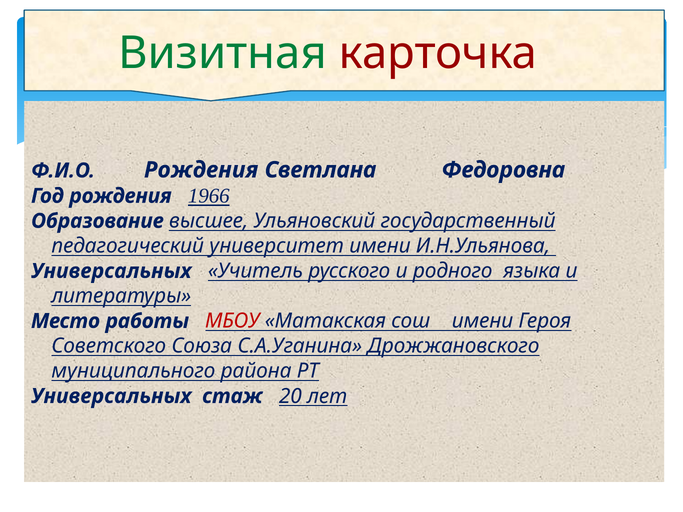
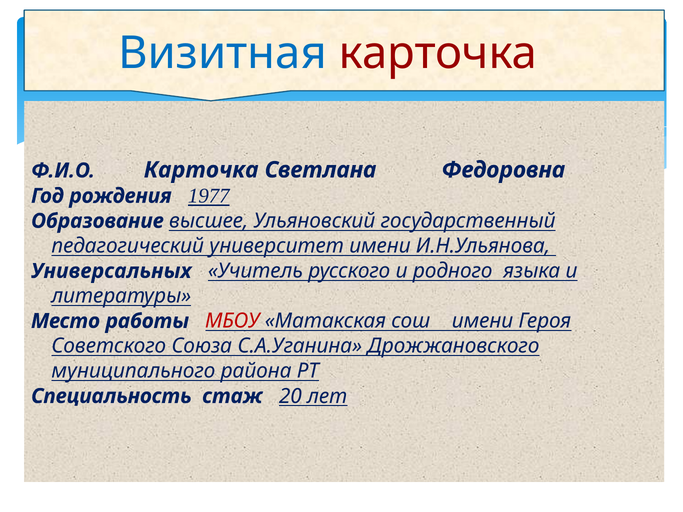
Визитная colour: green -> blue
Ф.И.О Рождения: Рождения -> Карточка
1966: 1966 -> 1977
Универсальных at (111, 396): Универсальных -> Специальность
